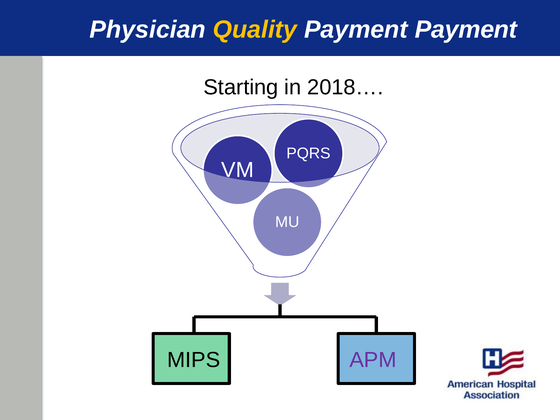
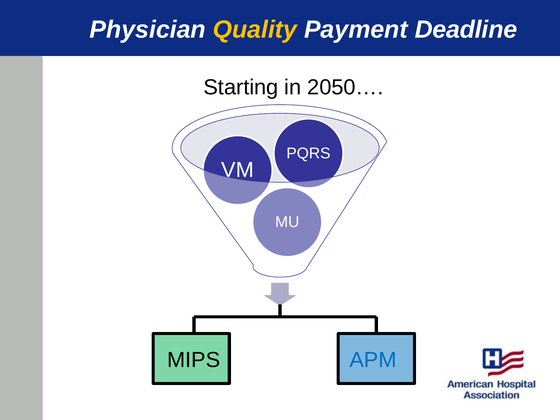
Payment Payment: Payment -> Deadline
2018…: 2018… -> 2050…
APM colour: purple -> blue
